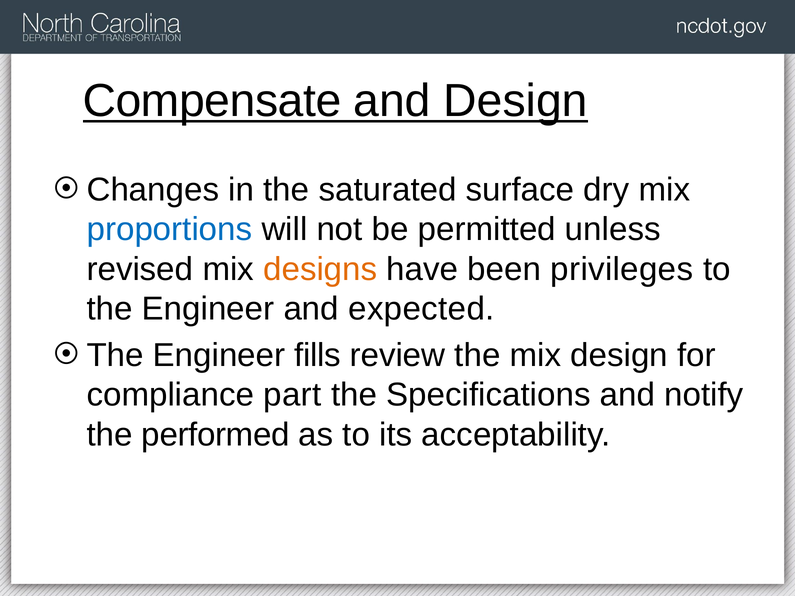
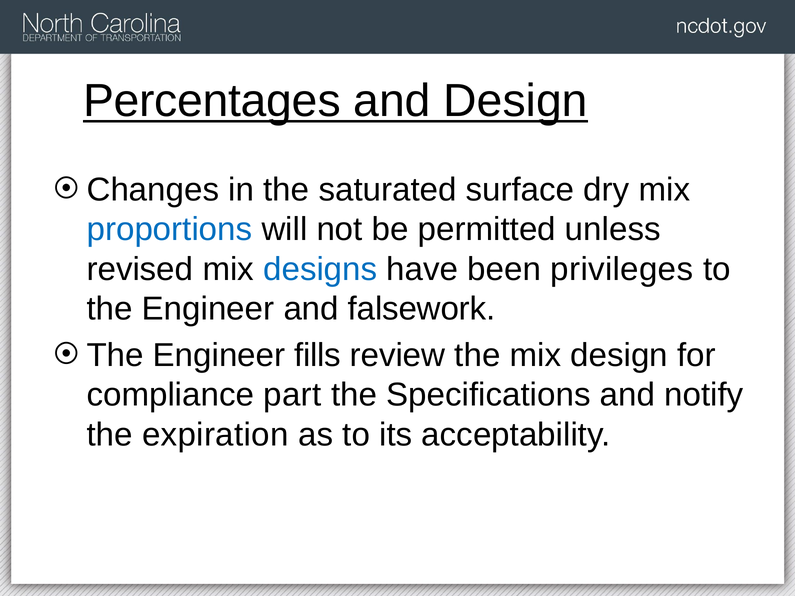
Compensate: Compensate -> Percentages
designs colour: orange -> blue
expected: expected -> falsework
performed: performed -> expiration
